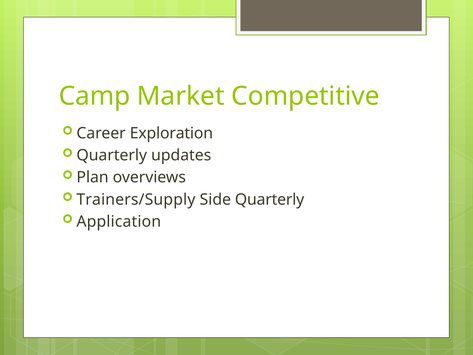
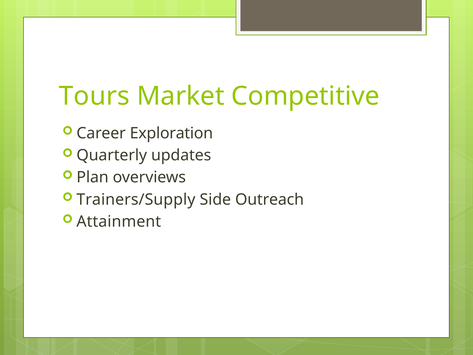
Camp: Camp -> Tours
Side Quarterly: Quarterly -> Outreach
Application: Application -> Attainment
